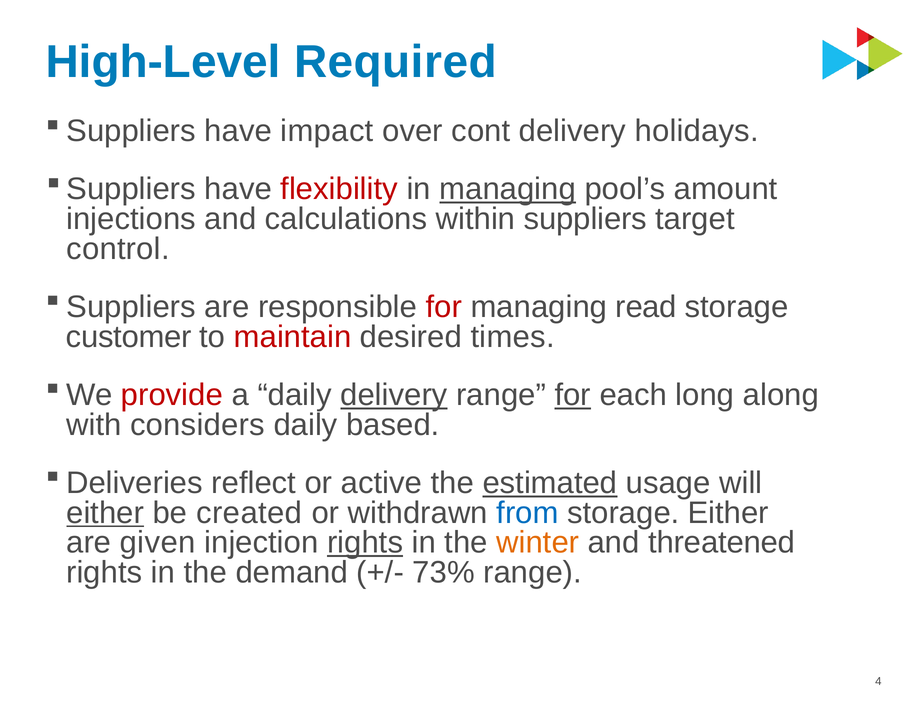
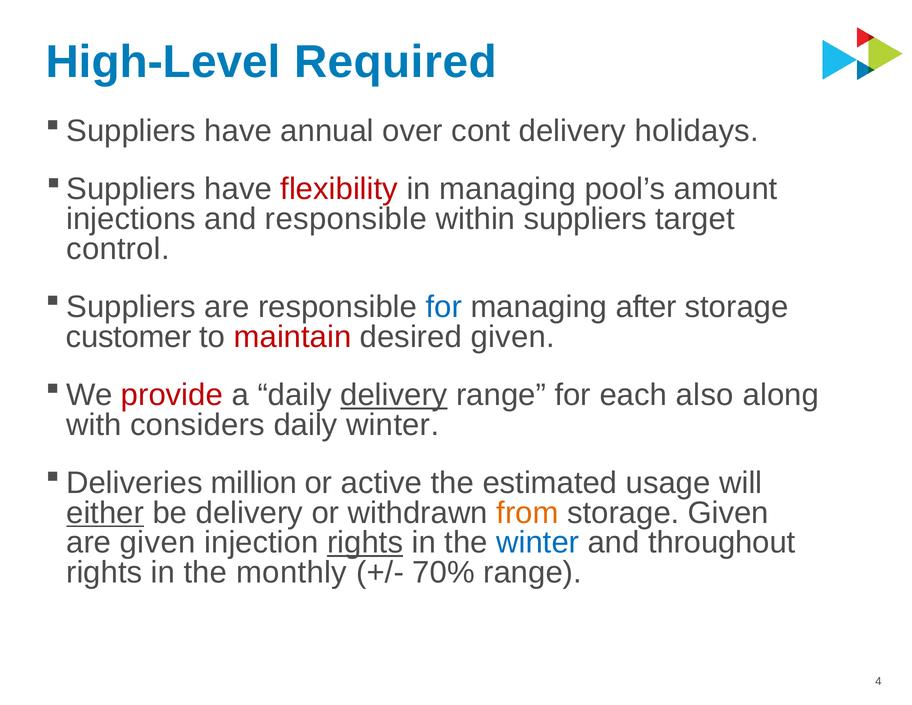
impact: impact -> annual
managing at (508, 189) underline: present -> none
and calculations: calculations -> responsible
for at (444, 307) colour: red -> blue
read: read -> after
desired times: times -> given
for at (573, 395) underline: present -> none
long: long -> also
daily based: based -> winter
reflect: reflect -> million
estimated underline: present -> none
be created: created -> delivery
from colour: blue -> orange
storage Either: Either -> Given
winter at (538, 542) colour: orange -> blue
threatened: threatened -> throughout
demand: demand -> monthly
73%: 73% -> 70%
